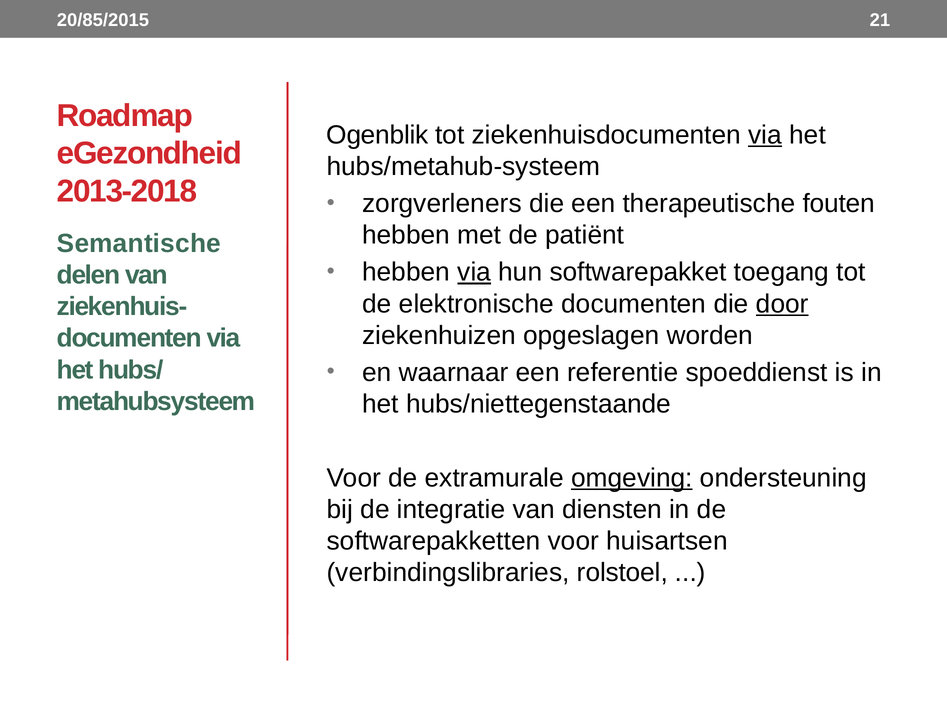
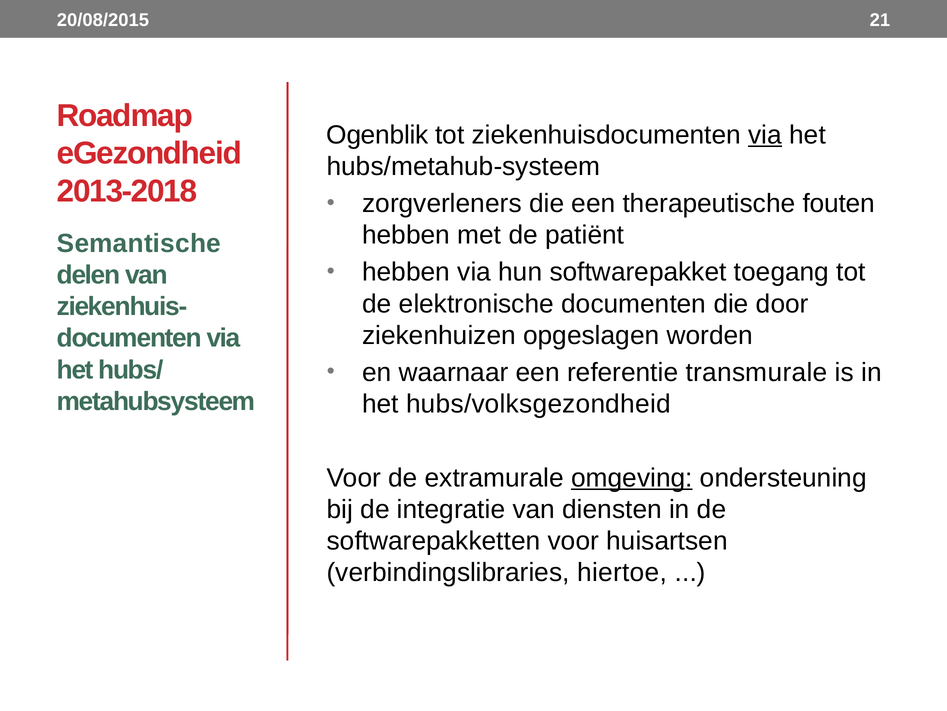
20/85/2015: 20/85/2015 -> 20/08/2015
via at (474, 272) underline: present -> none
door underline: present -> none
spoeddienst: spoeddienst -> transmurale
hubs/niettegenstaande: hubs/niettegenstaande -> hubs/volksgezondheid
rolstoel: rolstoel -> hiertoe
